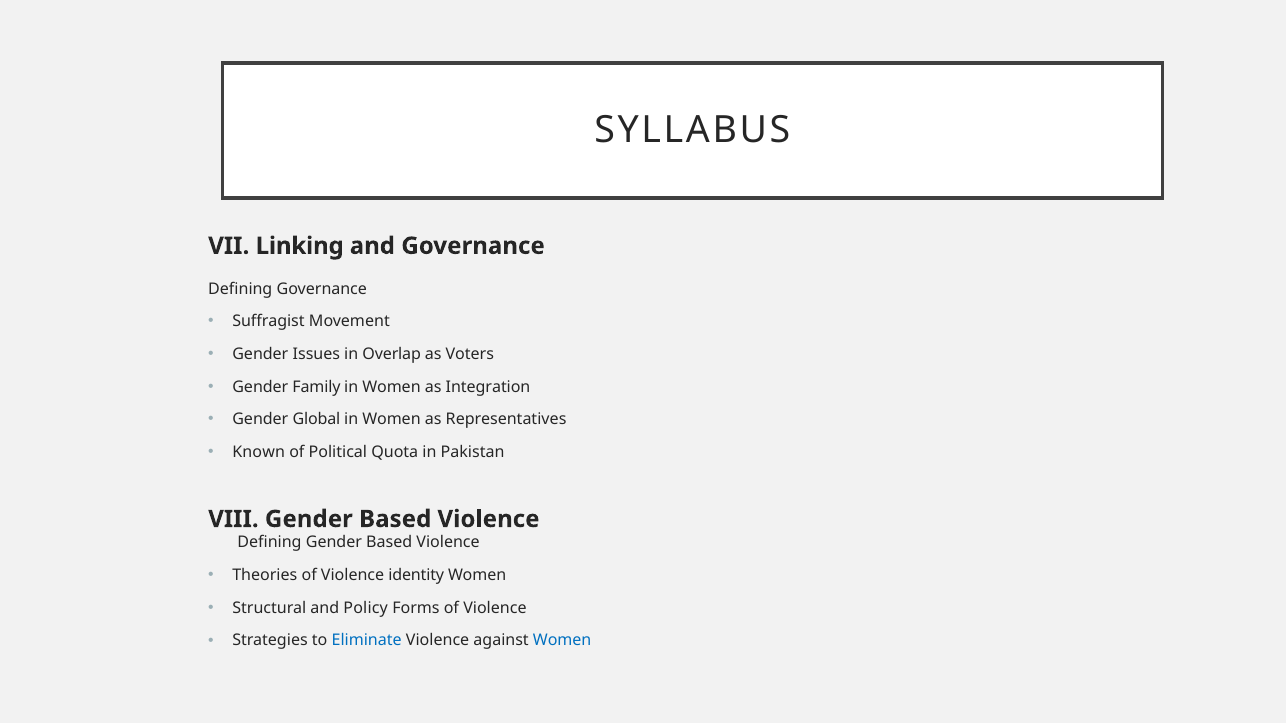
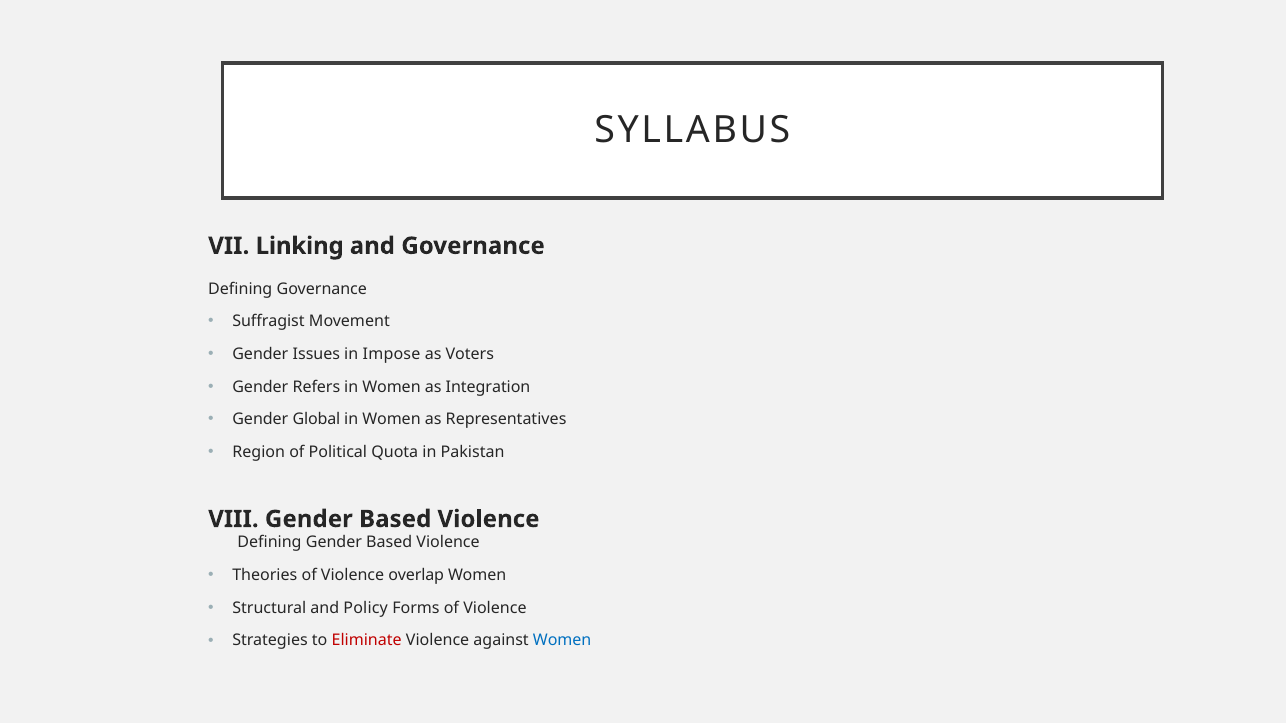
Overlap: Overlap -> Impose
Family: Family -> Refers
Known: Known -> Region
identity: identity -> overlap
Eliminate colour: blue -> red
